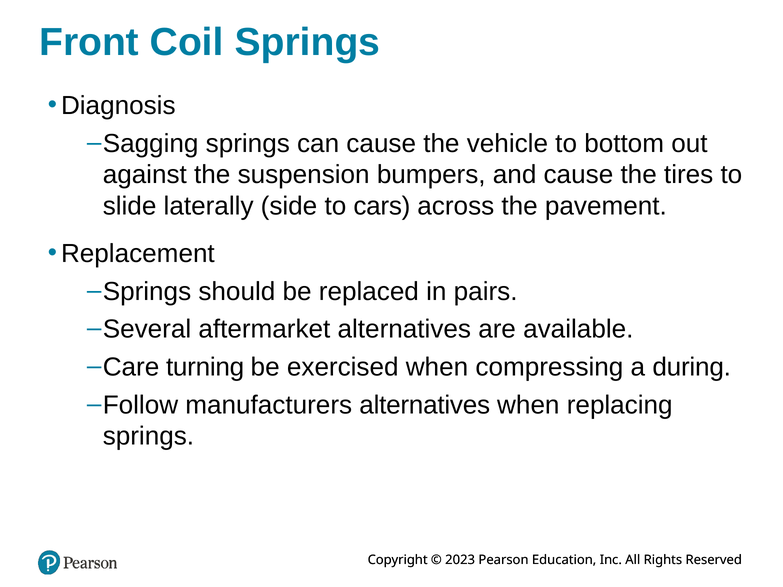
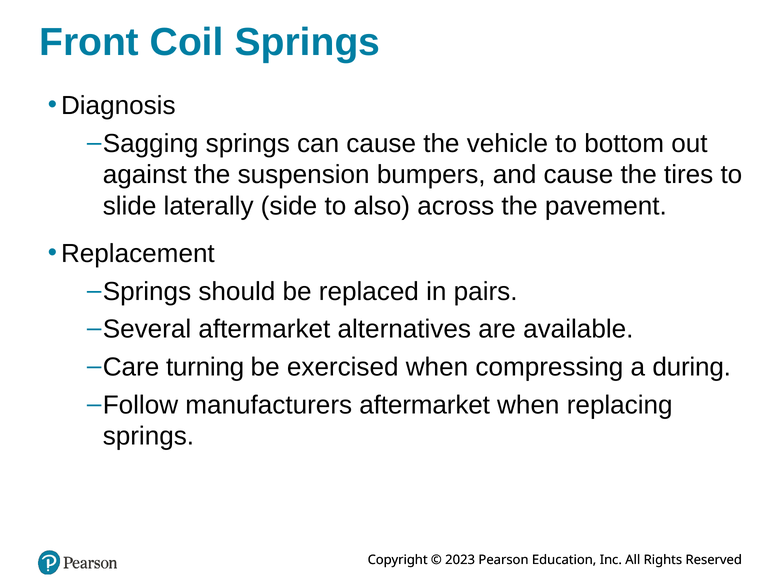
cars: cars -> also
manufacturers alternatives: alternatives -> aftermarket
